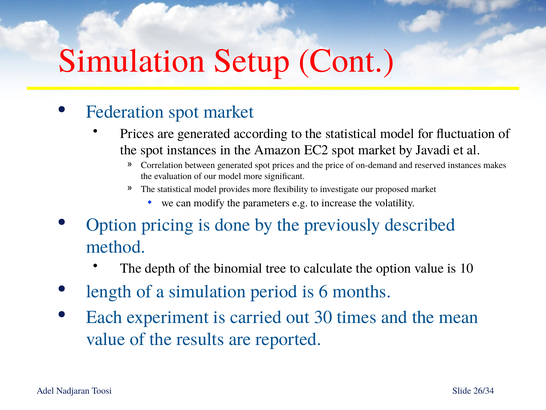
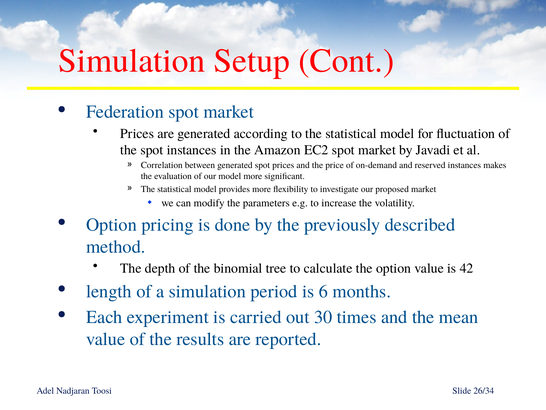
10: 10 -> 42
